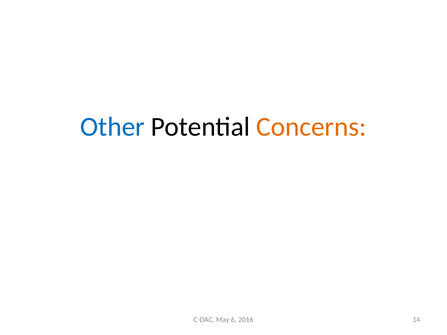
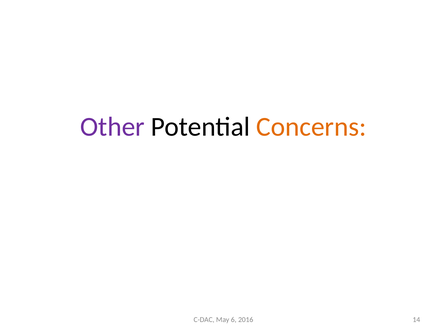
Other colour: blue -> purple
